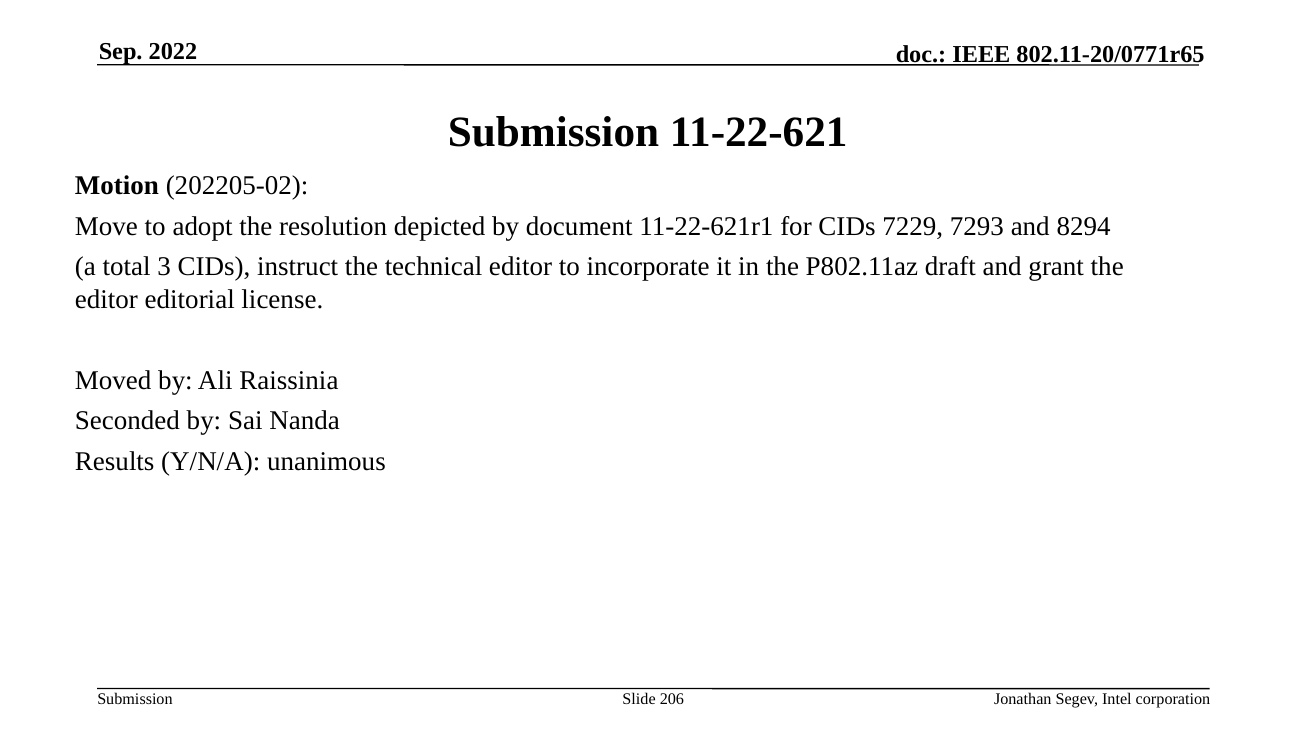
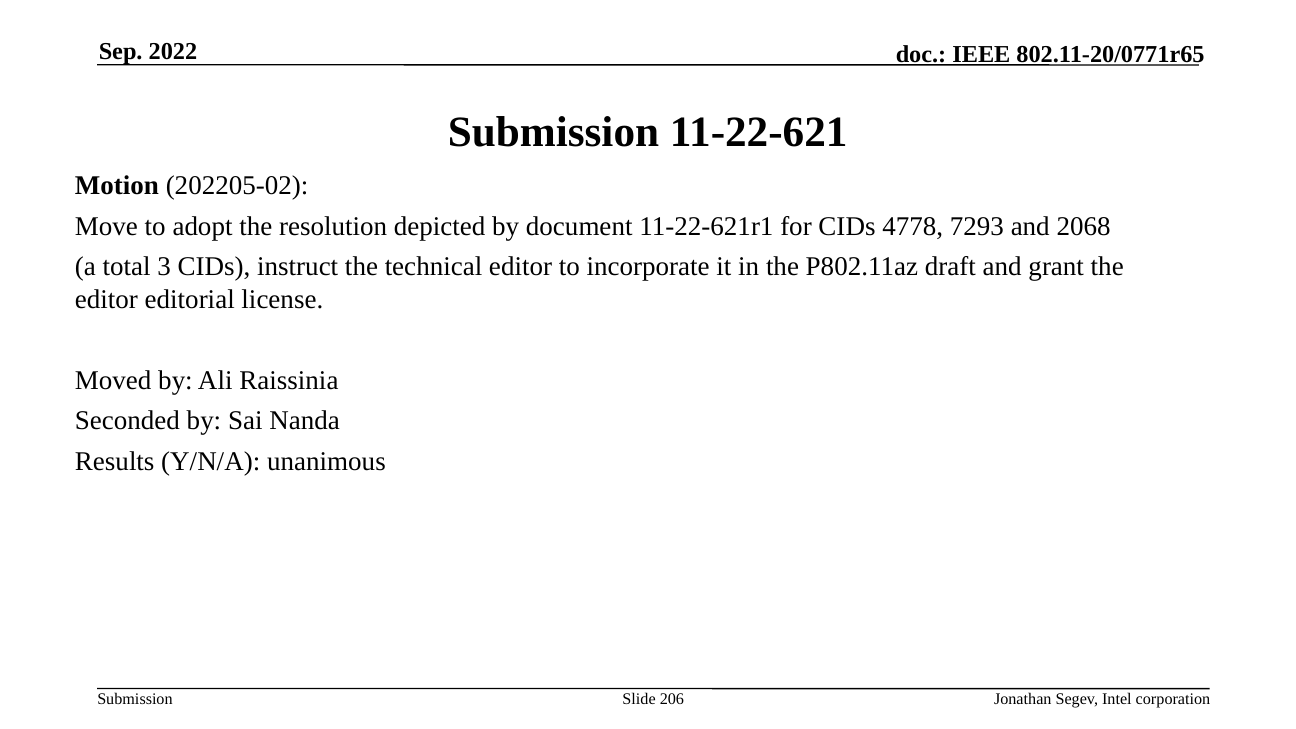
7229: 7229 -> 4778
8294: 8294 -> 2068
